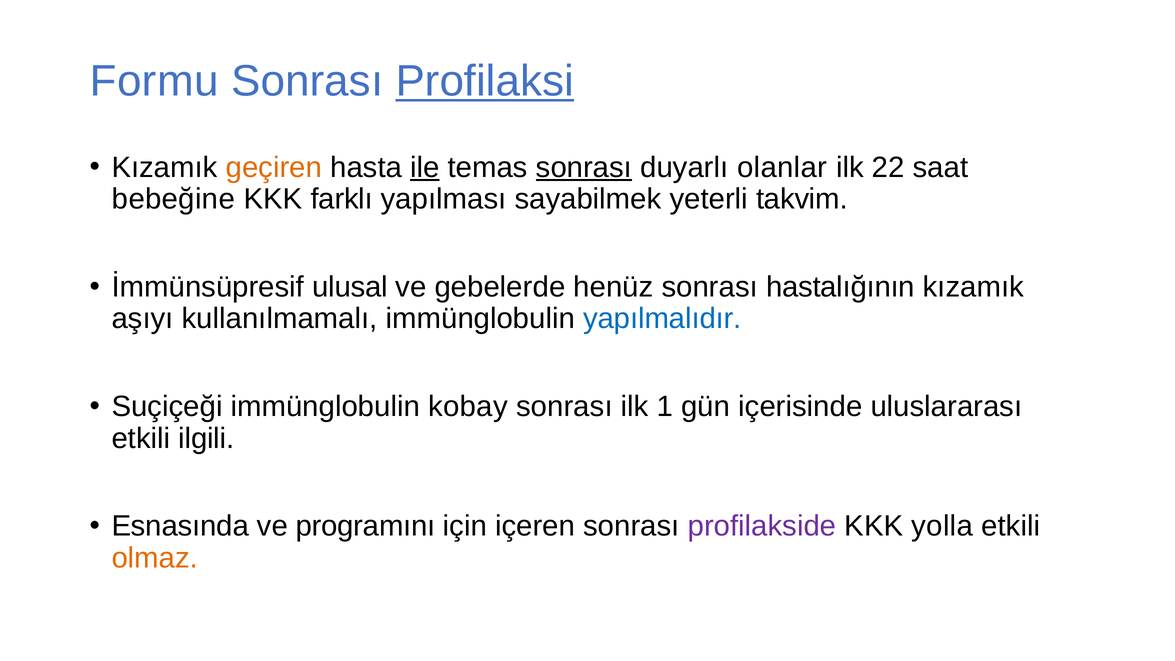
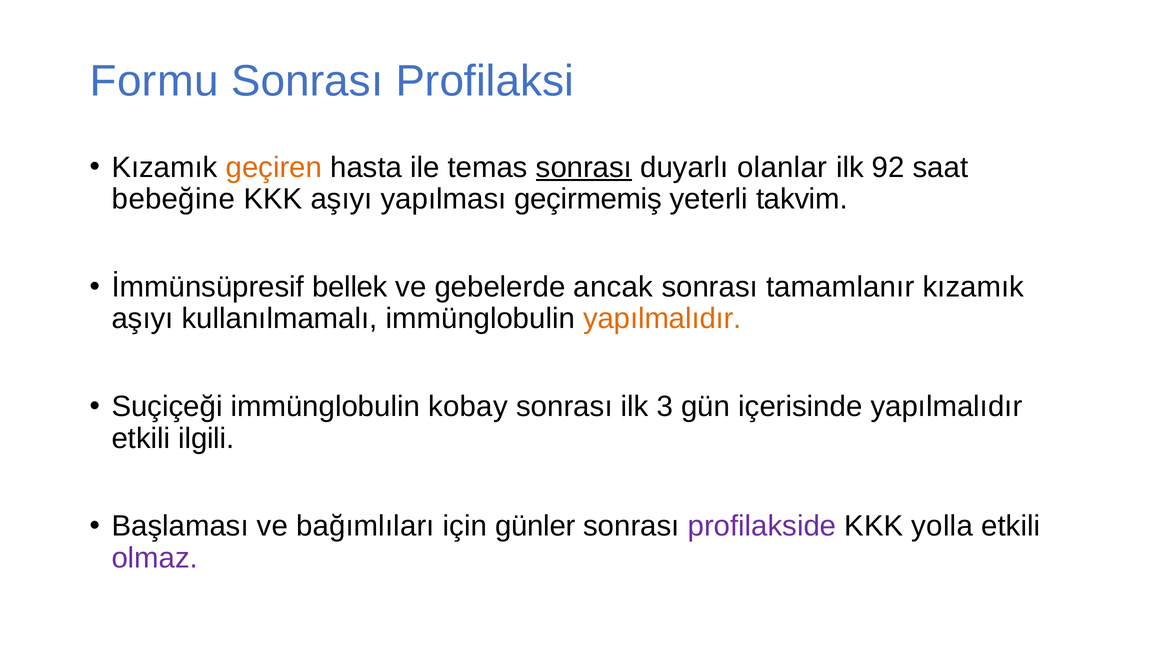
Profilaksi underline: present -> none
ile underline: present -> none
22: 22 -> 92
KKK farklı: farklı -> aşıyı
sayabilmek: sayabilmek -> geçirmemiş
ulusal: ulusal -> bellek
henüz: henüz -> ancak
hastalığının: hastalığının -> tamamlanır
yapılmalıdır at (662, 319) colour: blue -> orange
1: 1 -> 3
içerisinde uluslararası: uluslararası -> yapılmalıdır
Esnasında: Esnasında -> Başlaması
programını: programını -> bağımlıları
içeren: içeren -> günler
olmaz colour: orange -> purple
